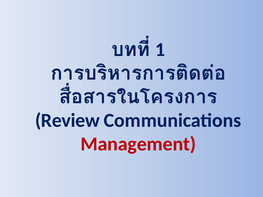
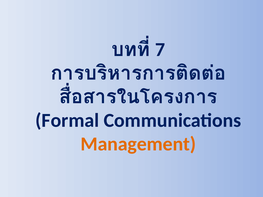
1: 1 -> 7
Review: Review -> Formal
Management colour: red -> orange
